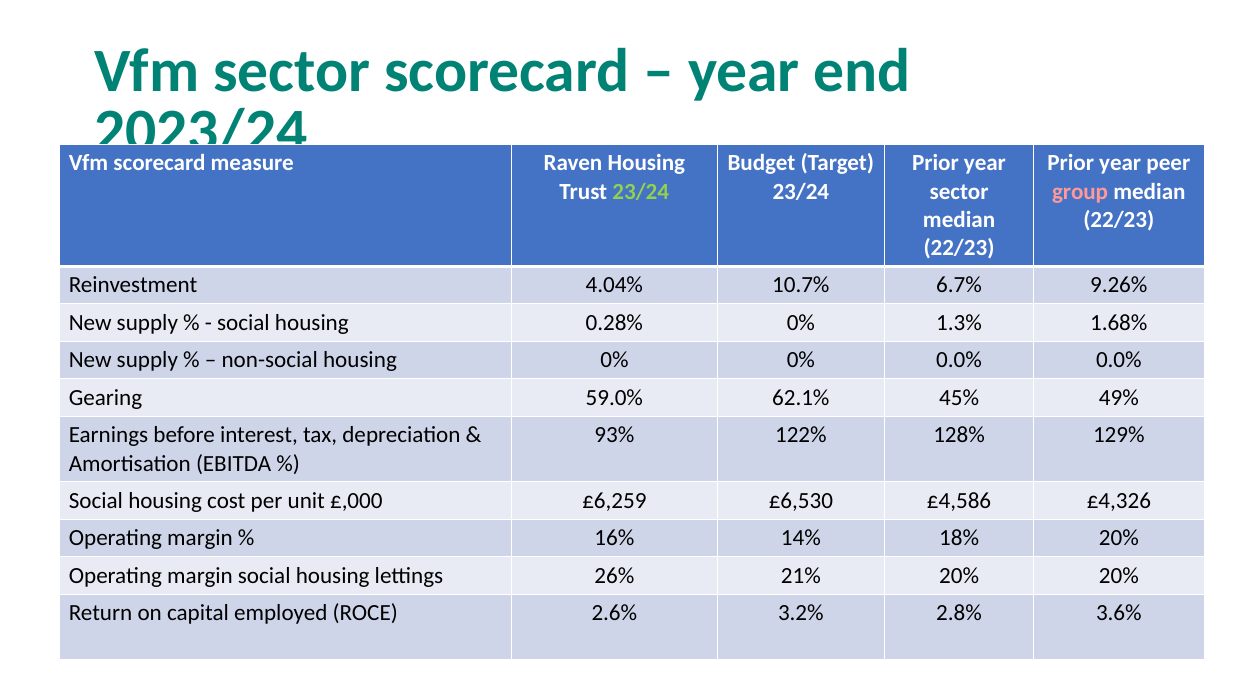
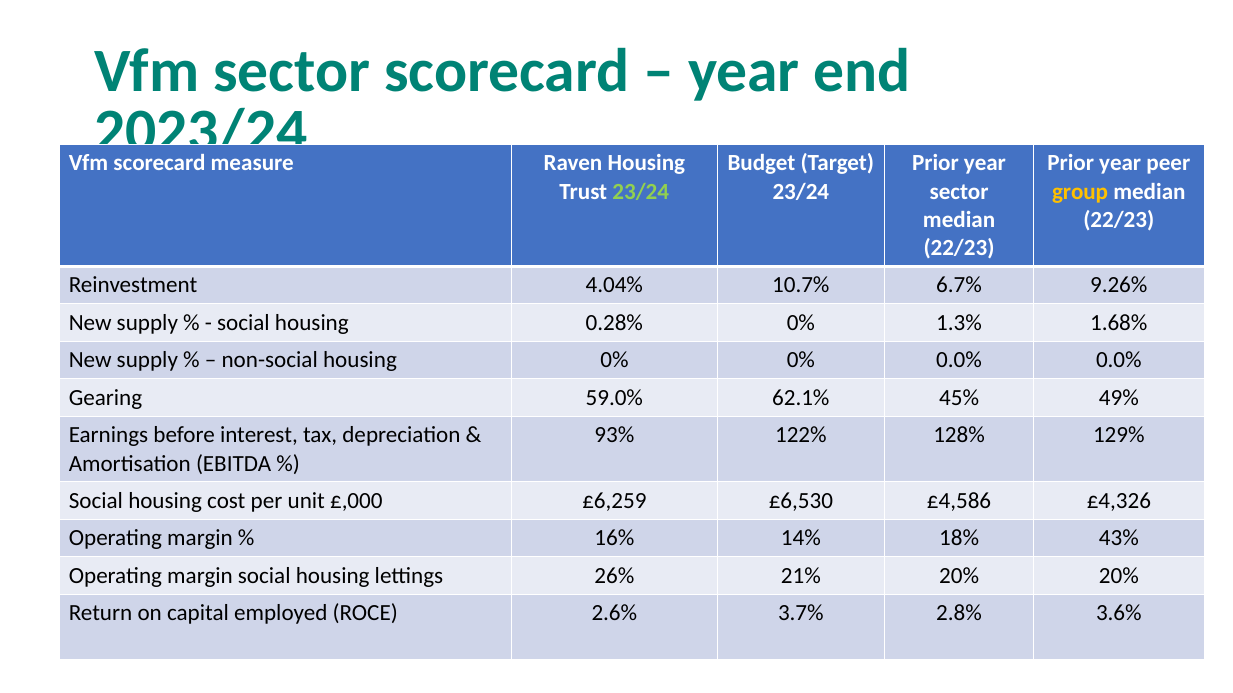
group colour: pink -> yellow
18% 20%: 20% -> 43%
3.2%: 3.2% -> 3.7%
